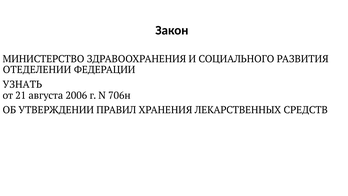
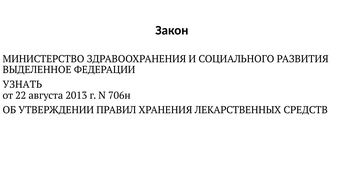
ОТЕДЕЛЕНИИ: ОТЕДЕЛЕНИИ -> ВЫДЕЛЕННОЕ
21: 21 -> 22
2006: 2006 -> 2013
